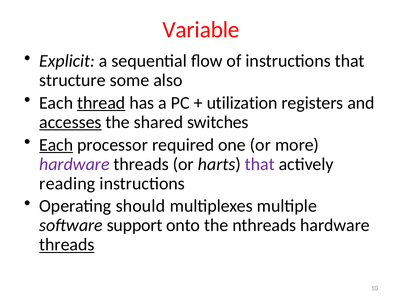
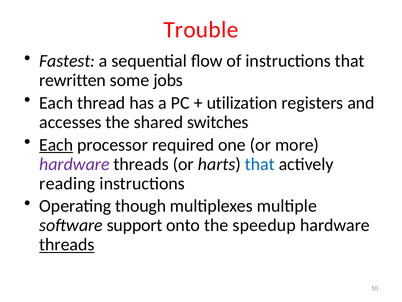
Variable: Variable -> Trouble
Explicit: Explicit -> Fastest
structure: structure -> rewritten
also: also -> jobs
thread underline: present -> none
accesses underline: present -> none
that at (260, 164) colour: purple -> blue
should: should -> though
nthreads: nthreads -> speedup
